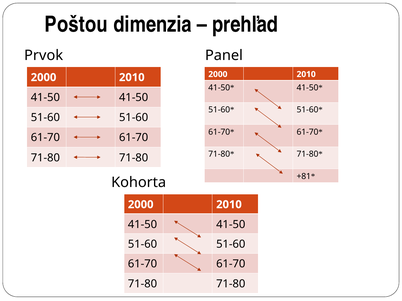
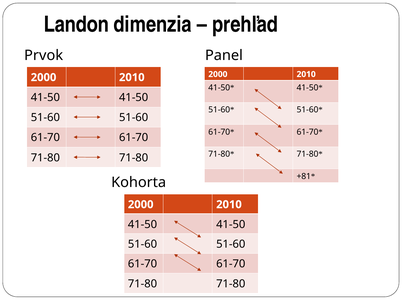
Poštou: Poštou -> Landon
